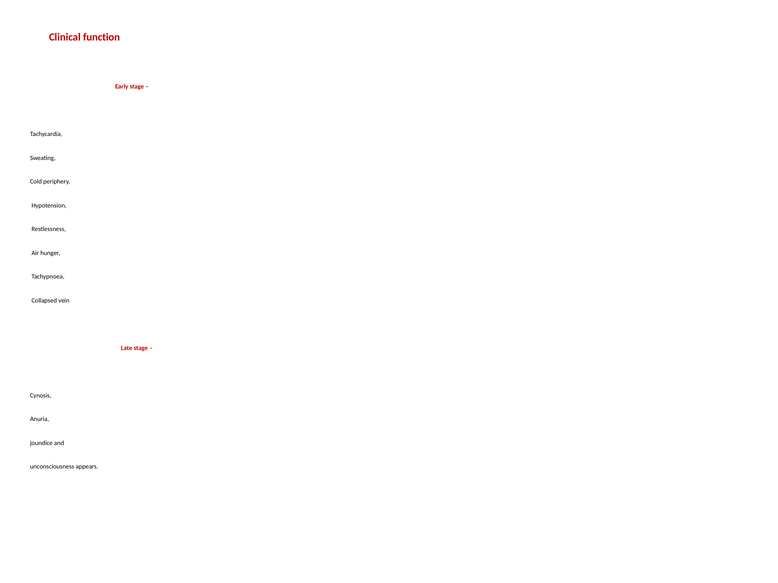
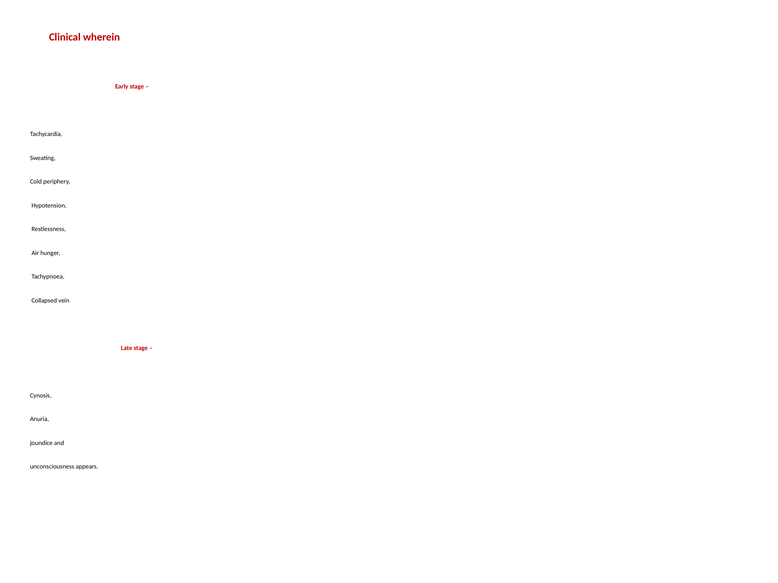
function: function -> wherein
